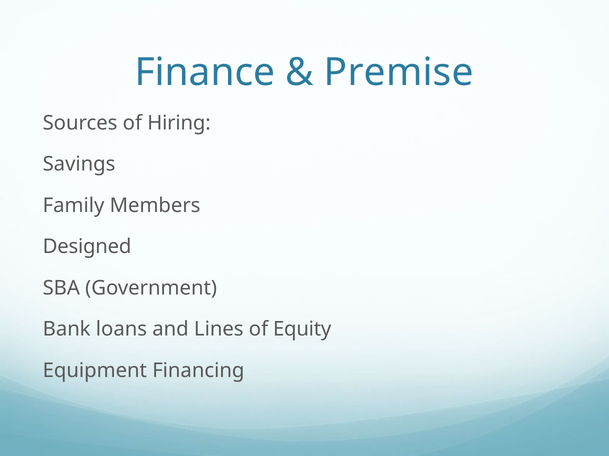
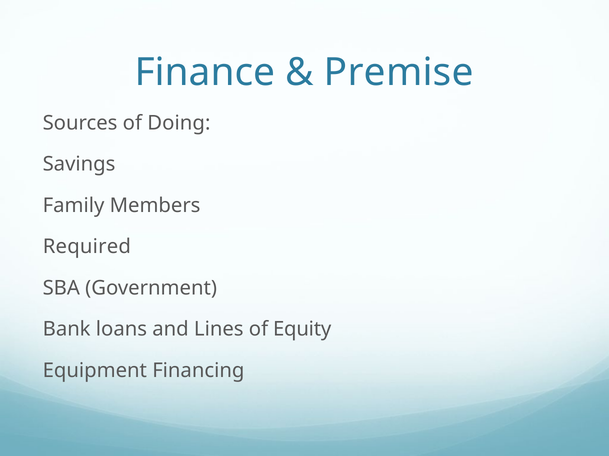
Hiring: Hiring -> Doing
Designed: Designed -> Required
